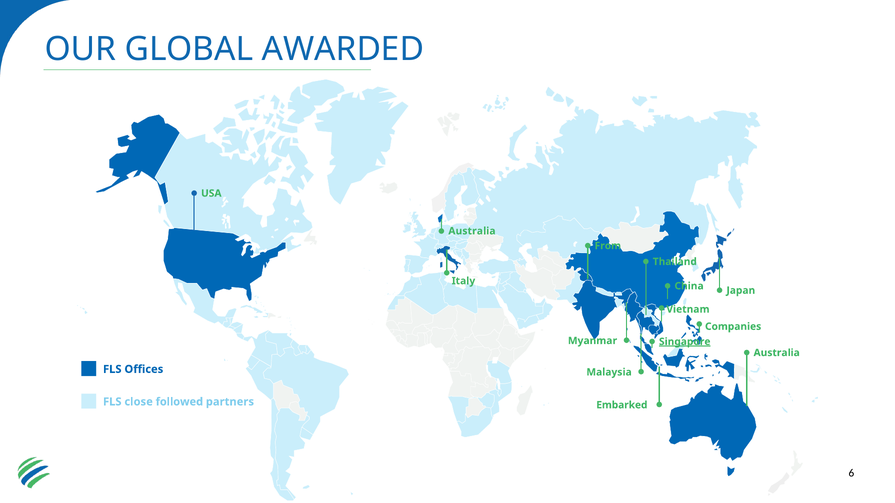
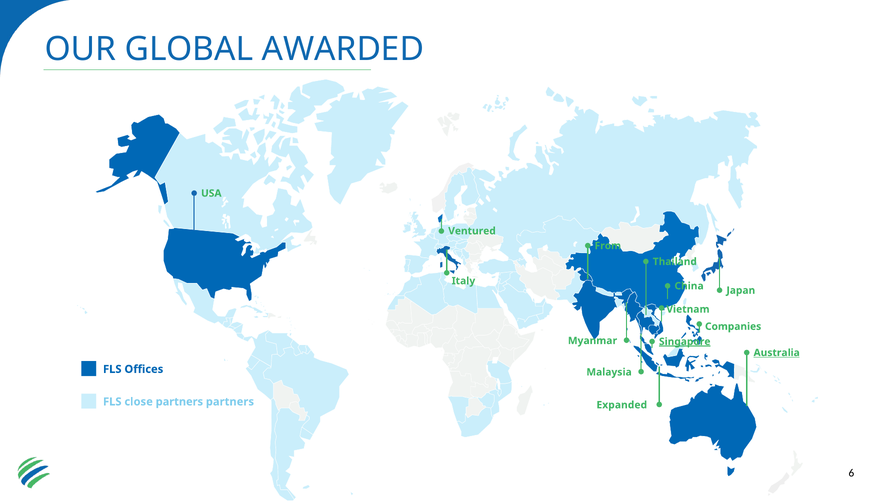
Australia at (472, 231): Australia -> Ventured
Australia at (777, 353) underline: none -> present
close followed: followed -> partners
Embarked: Embarked -> Expanded
